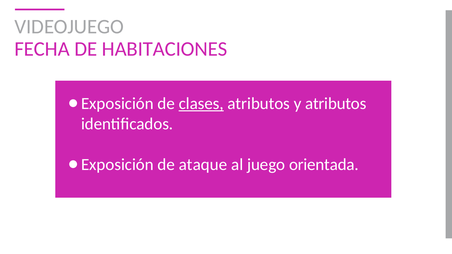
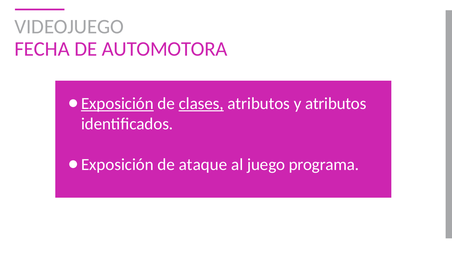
HABITACIONES: HABITACIONES -> AUTOMOTORA
Exposición at (117, 104) underline: none -> present
orientada: orientada -> programa
